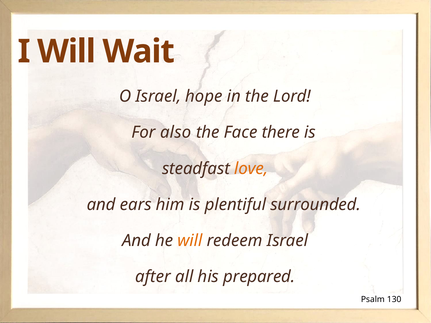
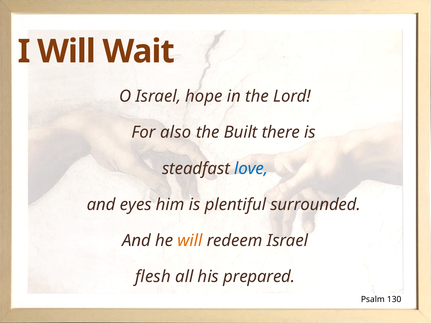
Face: Face -> Built
love colour: orange -> blue
ears: ears -> eyes
after: after -> flesh
